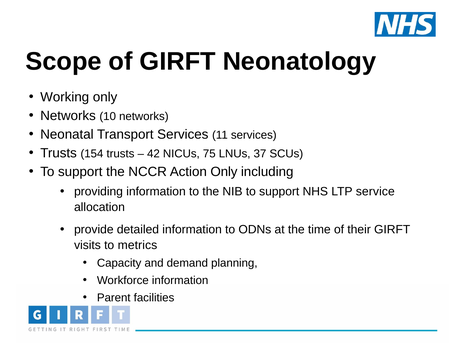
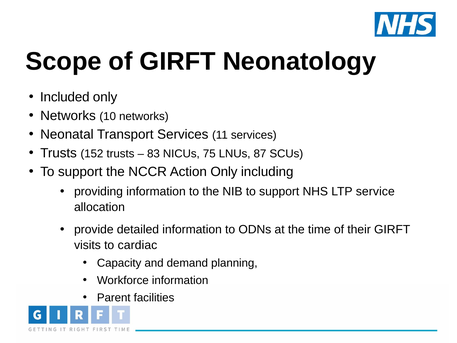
Working: Working -> Included
154: 154 -> 152
42: 42 -> 83
37: 37 -> 87
metrics: metrics -> cardiac
